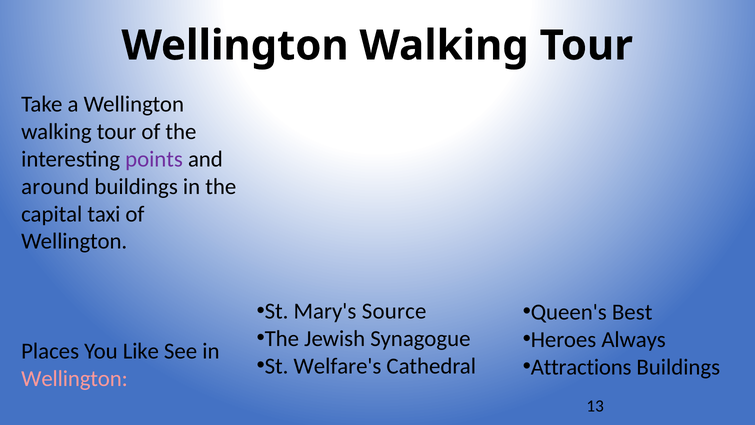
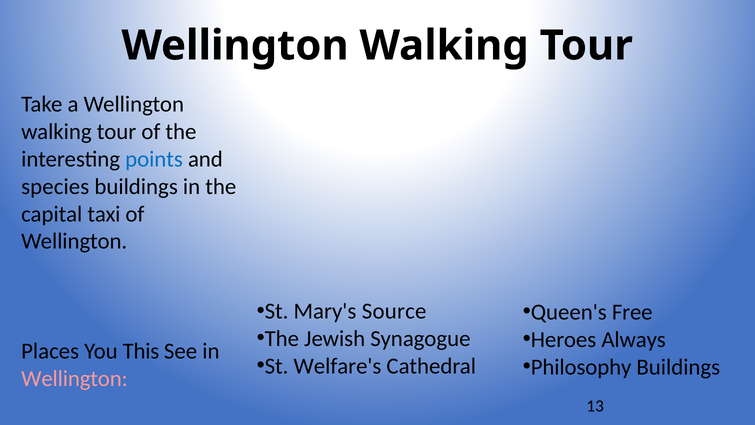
points colour: purple -> blue
around: around -> species
Best: Best -> Free
Like: Like -> This
Attractions: Attractions -> Philosophy
